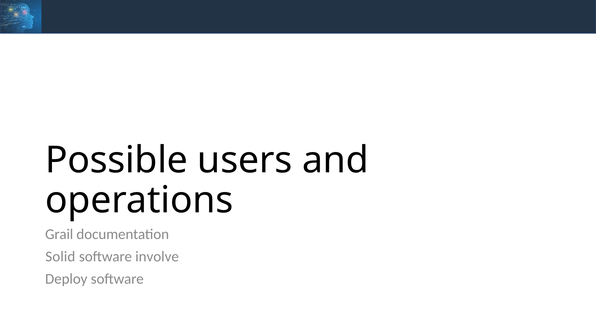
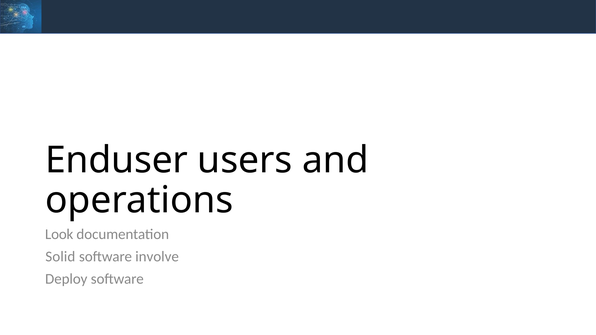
Possible: Possible -> Enduser
Grail: Grail -> Look
